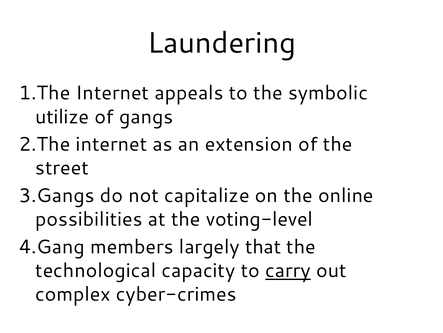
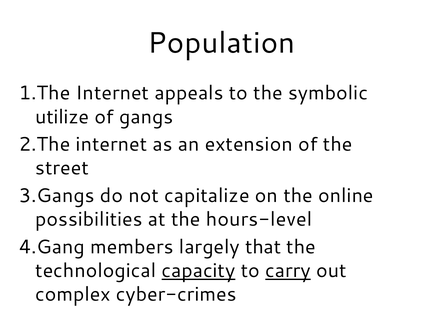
Laundering: Laundering -> Population
voting-level: voting-level -> hours-level
capacity underline: none -> present
